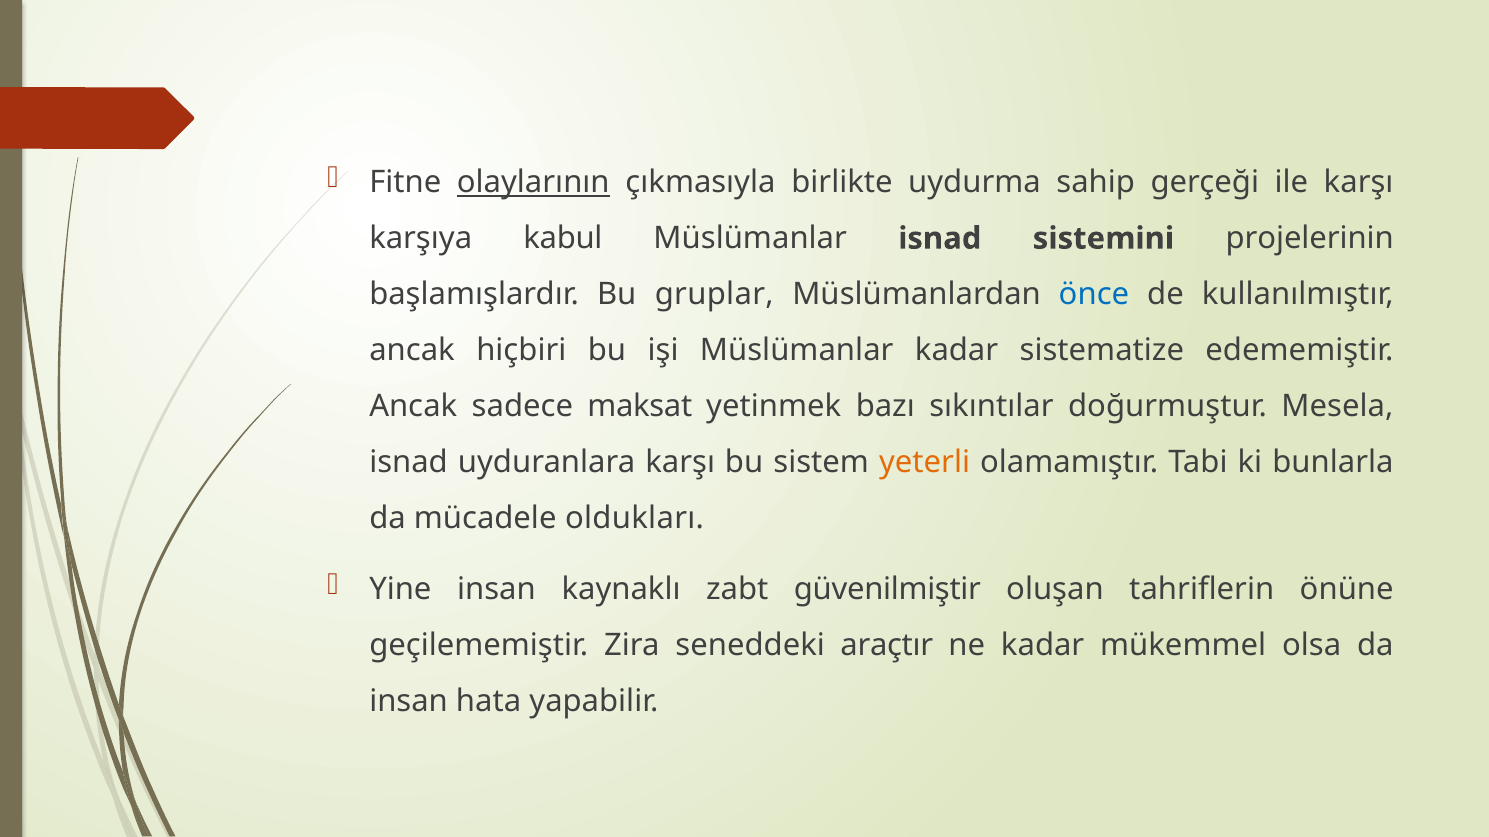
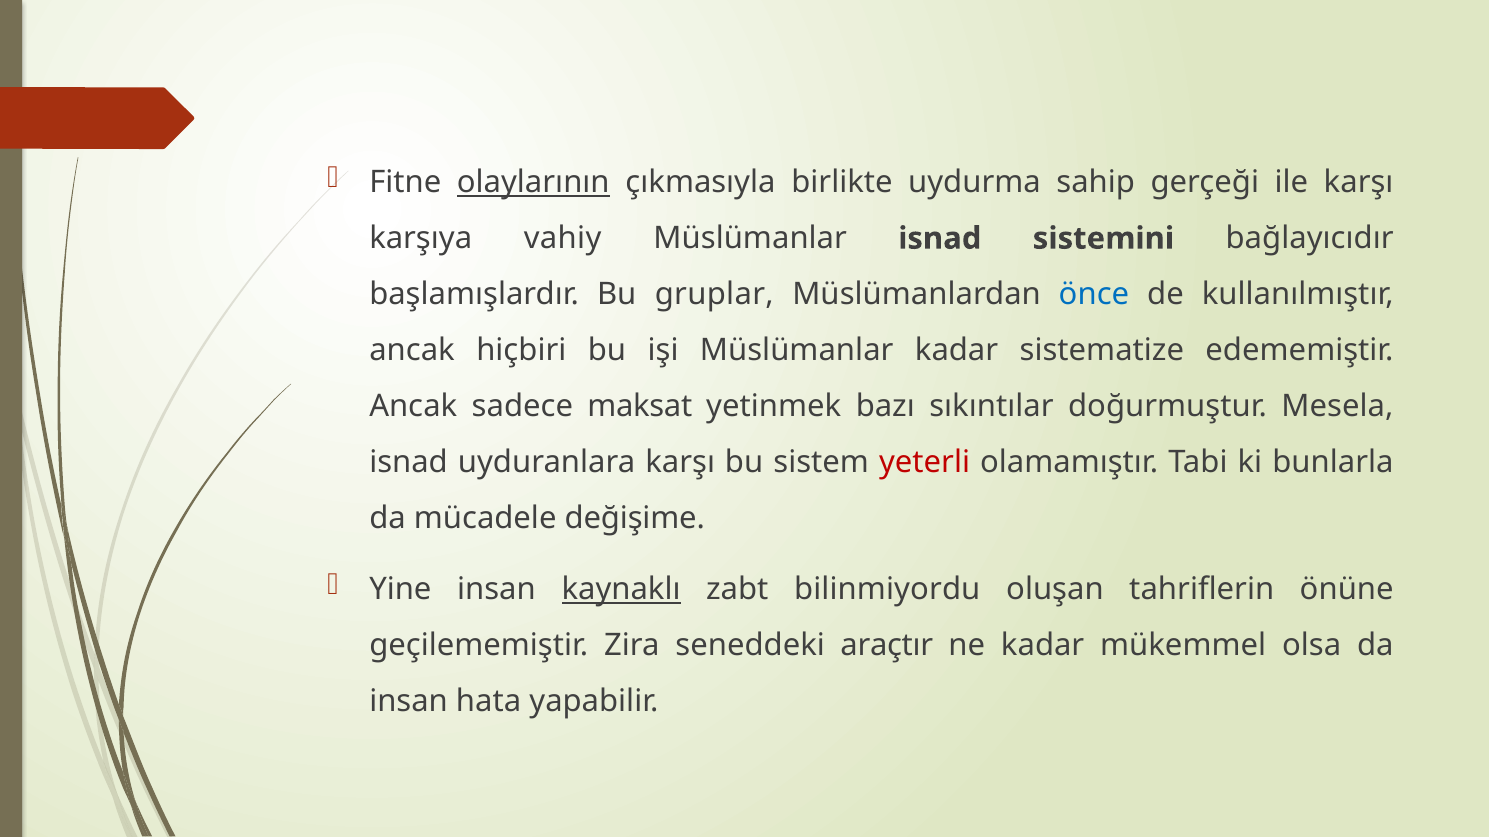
kabul: kabul -> vahiy
projelerinin: projelerinin -> bağlayıcıdır
yeterli colour: orange -> red
oldukları: oldukları -> değişime
kaynaklı underline: none -> present
güvenilmiştir: güvenilmiştir -> bilinmiyordu
